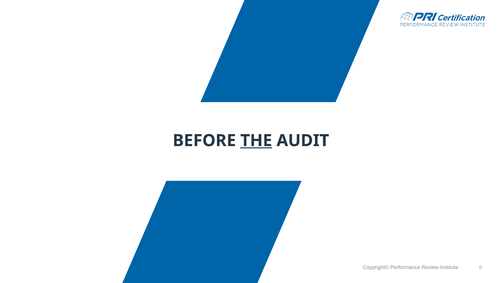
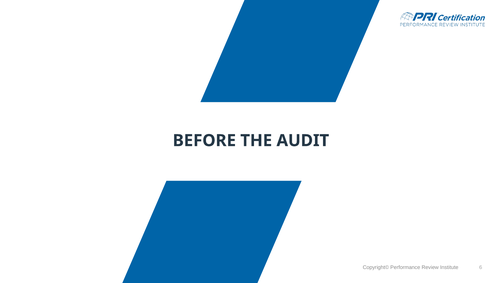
THE underline: present -> none
